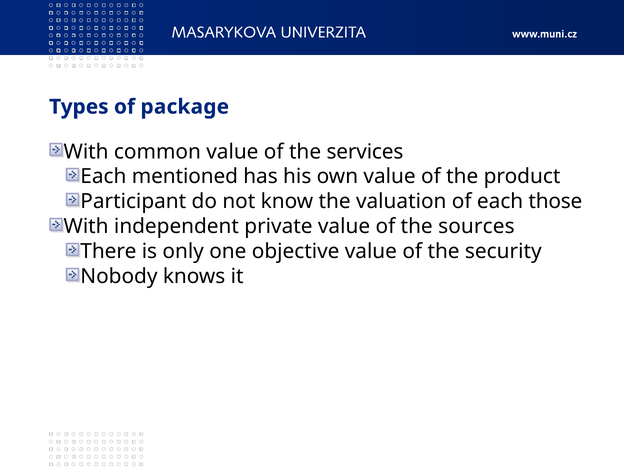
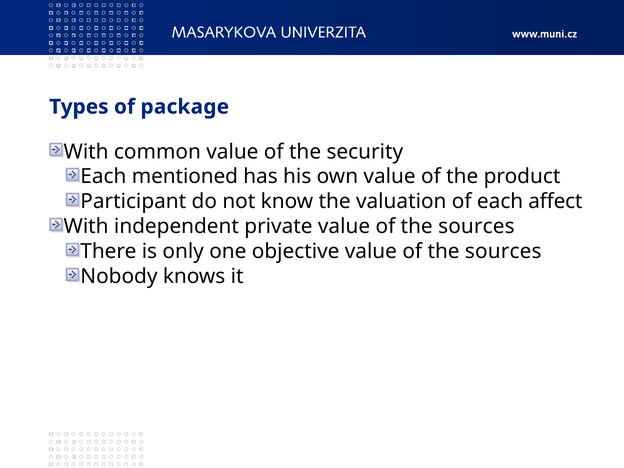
services: services -> security
those: those -> affect
security at (503, 251): security -> sources
